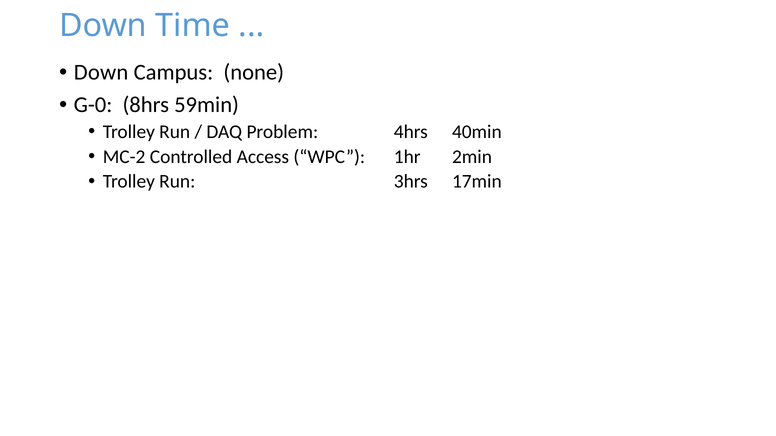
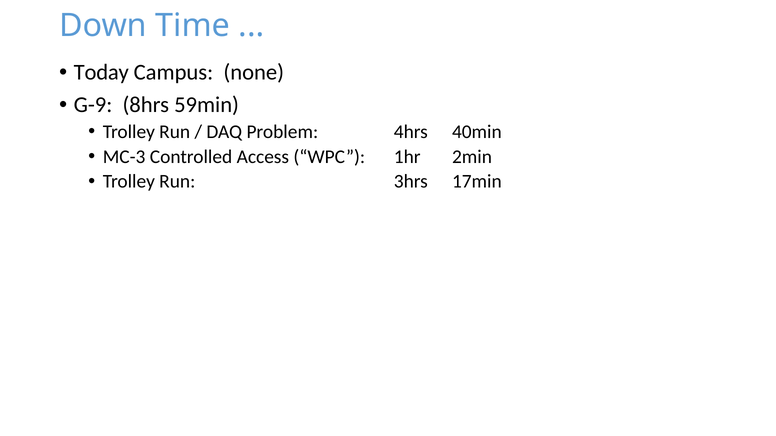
Down at (101, 73): Down -> Today
G-0: G-0 -> G-9
MC-2: MC-2 -> MC-3
